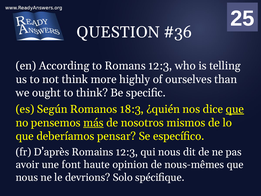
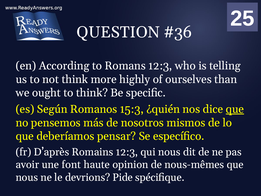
18:3: 18:3 -> 15:3
más underline: present -> none
Solo: Solo -> Pide
